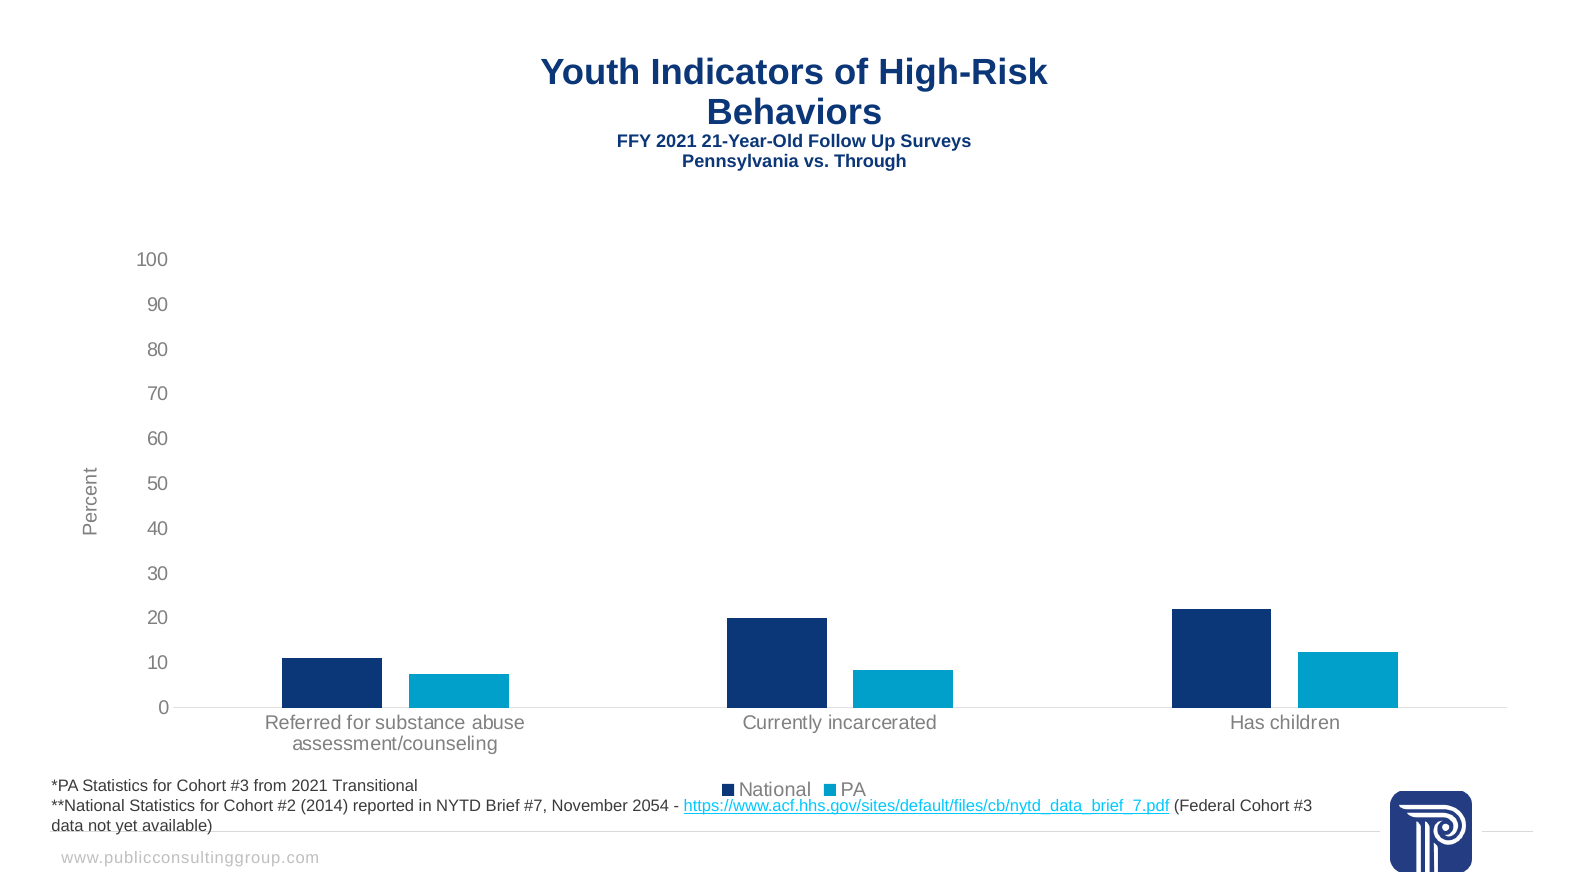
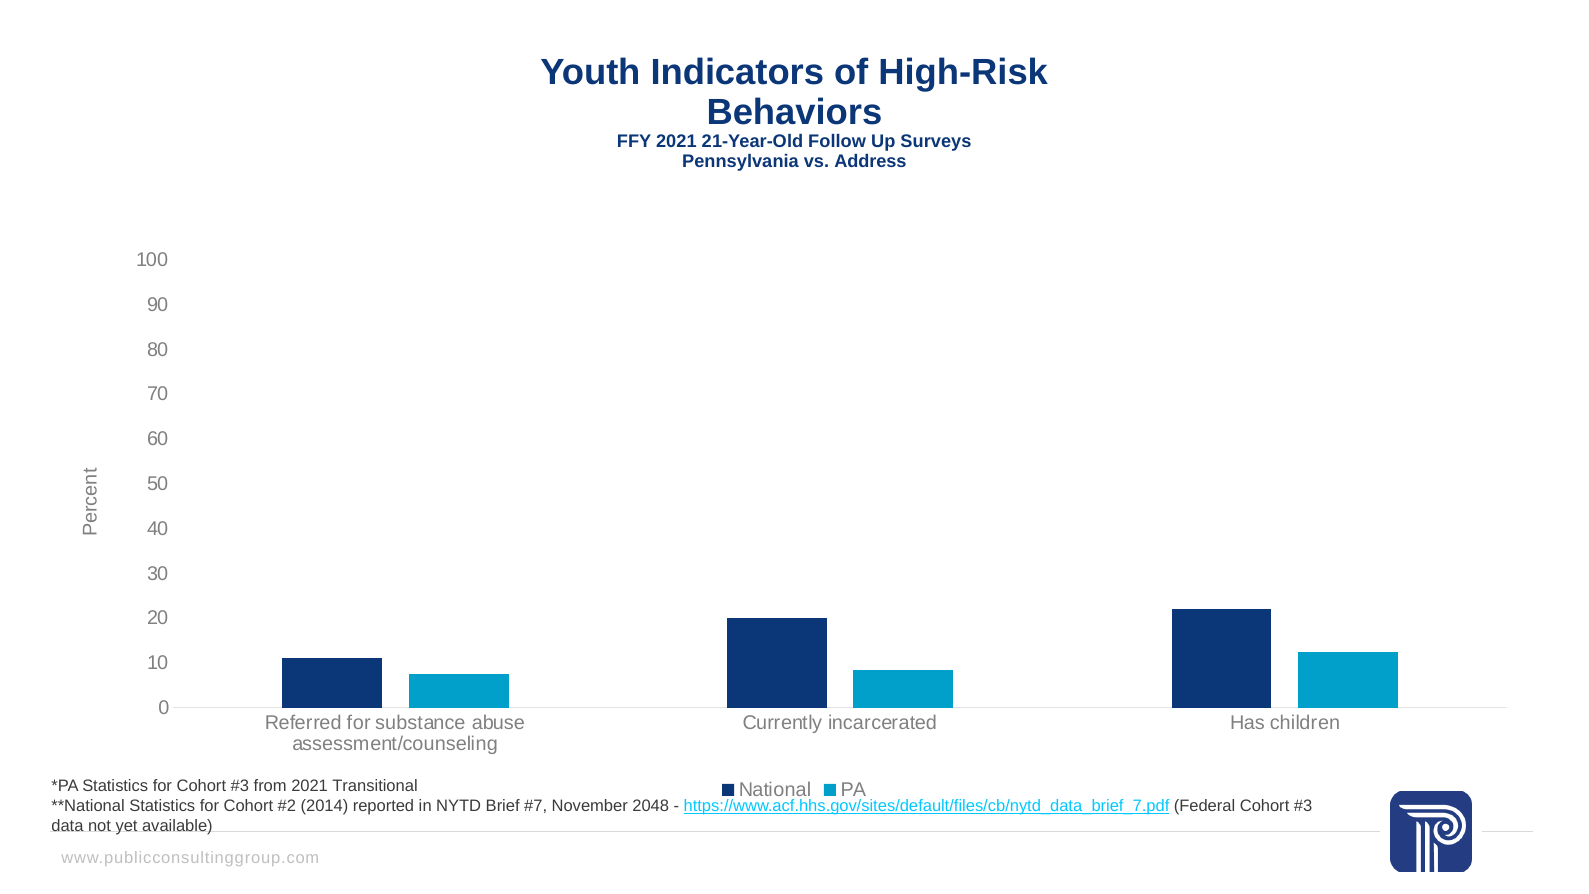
Through: Through -> Address
2054: 2054 -> 2048
